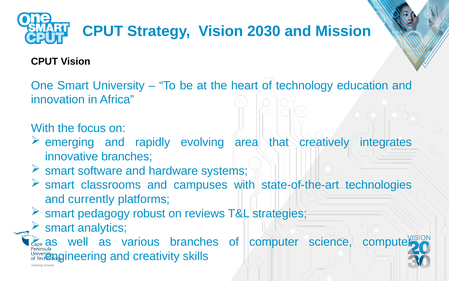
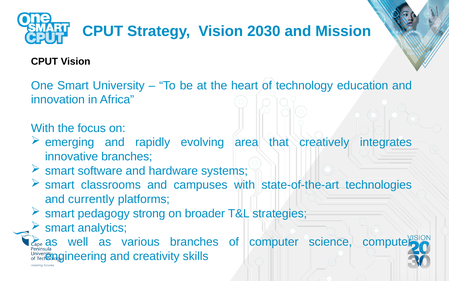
robust: robust -> strong
reviews: reviews -> broader
